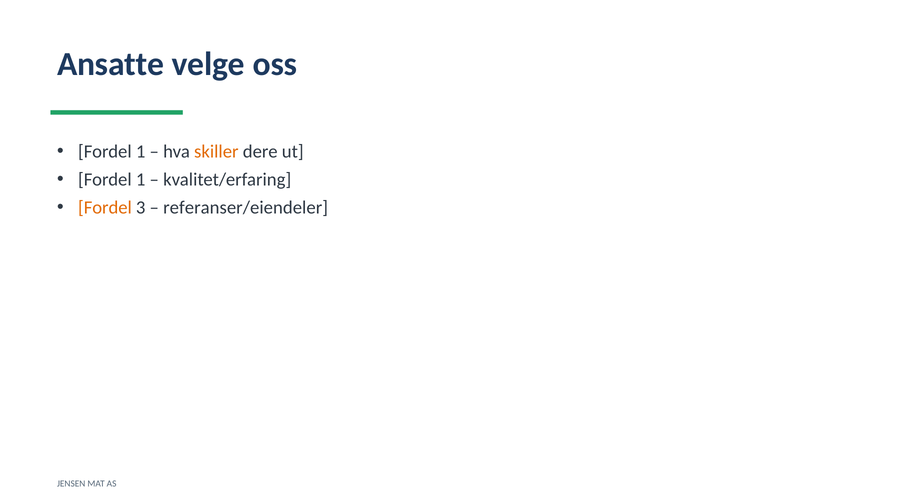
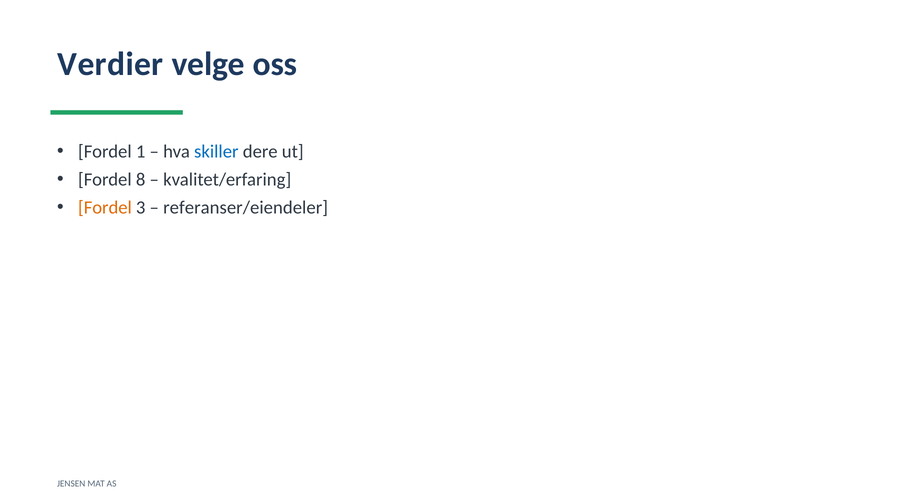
Ansatte: Ansatte -> Verdier
skiller colour: orange -> blue
1 at (141, 180): 1 -> 8
